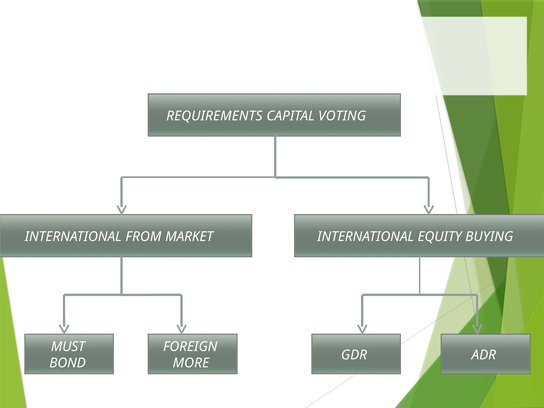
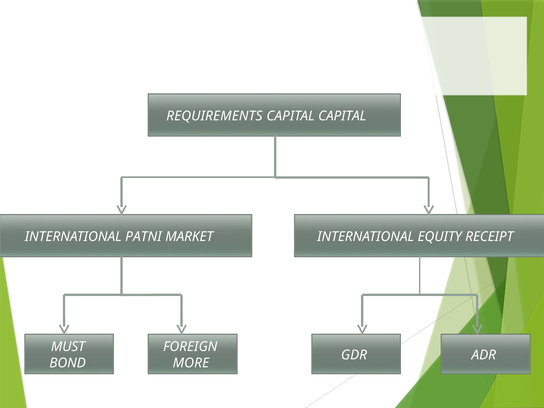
CAPITAL VOTING: VOTING -> CAPITAL
BUYING: BUYING -> RECEIPT
FROM: FROM -> PATNI
